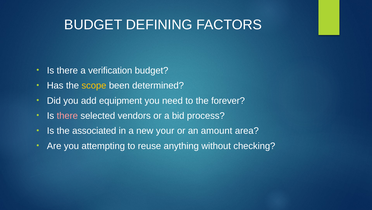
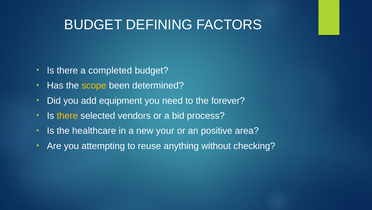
verification: verification -> completed
there at (67, 115) colour: pink -> yellow
associated: associated -> healthcare
amount: amount -> positive
